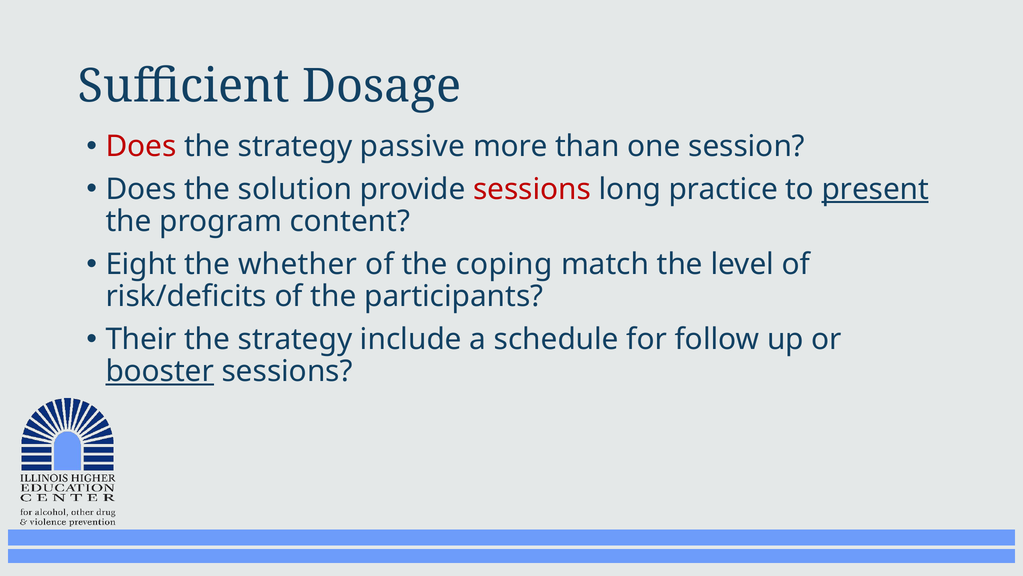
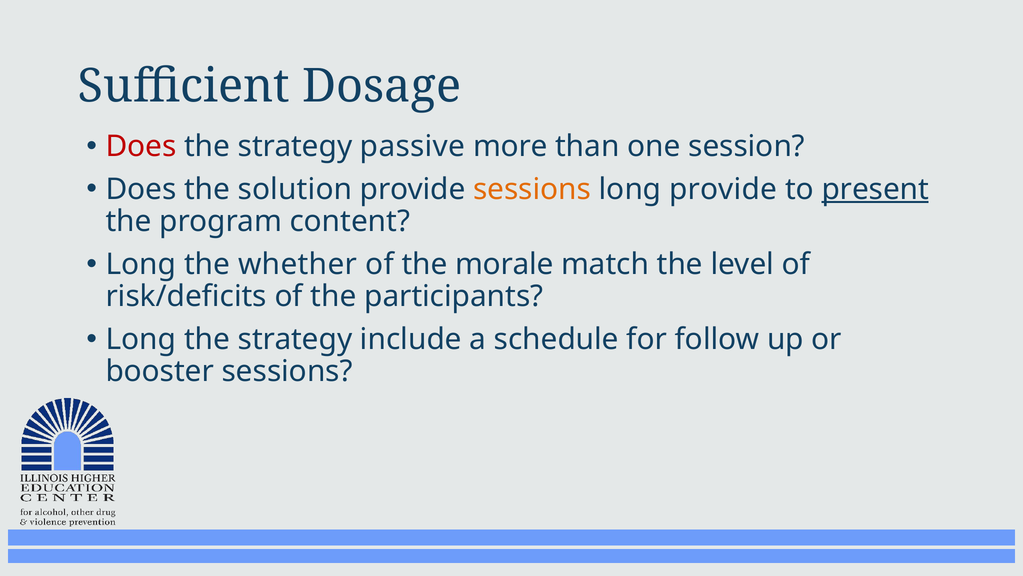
sessions at (532, 189) colour: red -> orange
long practice: practice -> provide
Eight at (141, 264): Eight -> Long
coping: coping -> morale
Their at (141, 339): Their -> Long
booster underline: present -> none
